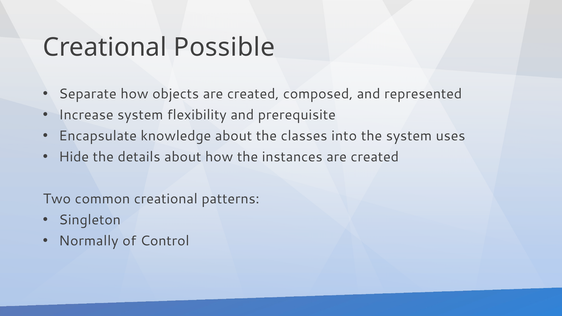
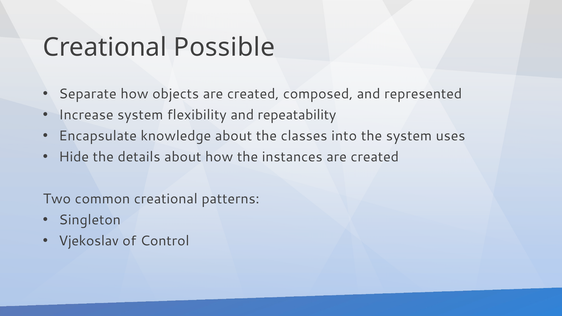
prerequisite: prerequisite -> repeatability
Normally: Normally -> Vjekoslav
